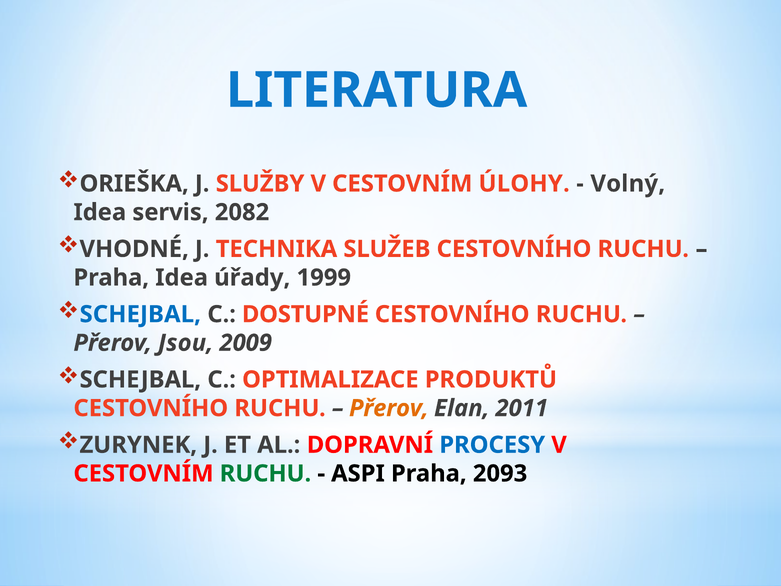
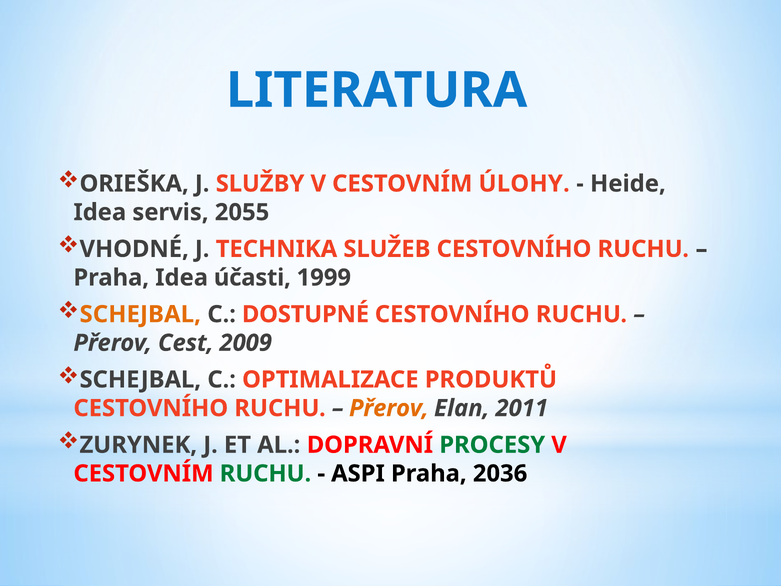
Volný: Volný -> Heide
2082: 2082 -> 2055
úřady: úřady -> účasti
SCHEJBAL at (140, 314) colour: blue -> orange
Jsou: Jsou -> Cest
PROCESY colour: blue -> green
2093: 2093 -> 2036
